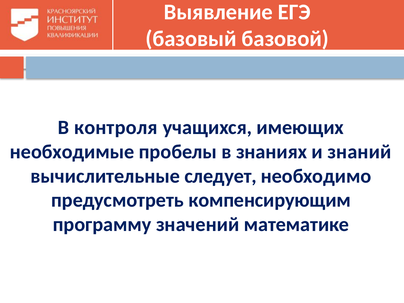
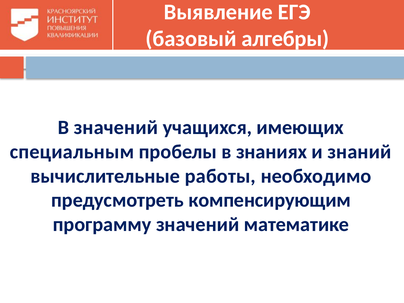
базовой: базовой -> алгебры
В контроля: контроля -> значений
необходимые: необходимые -> специальным
следует: следует -> работы
